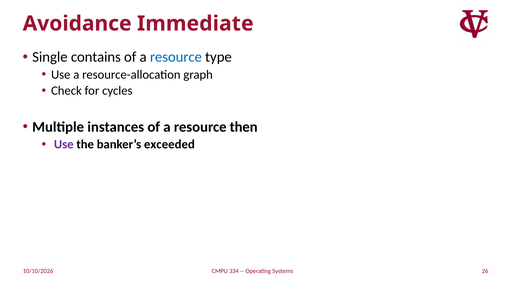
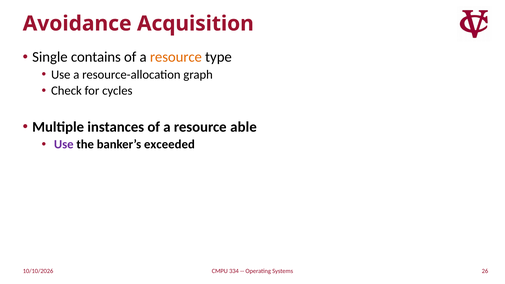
Immediate: Immediate -> Acquisition
resource at (176, 57) colour: blue -> orange
then: then -> able
